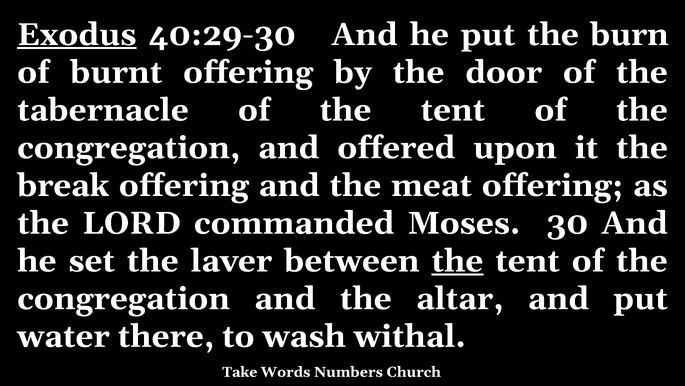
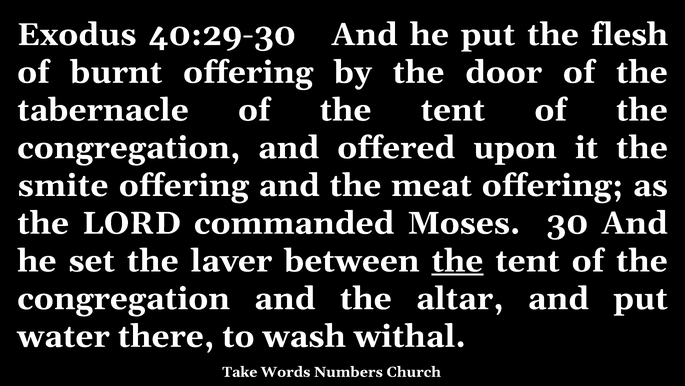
Exodus underline: present -> none
burn: burn -> flesh
break: break -> smite
